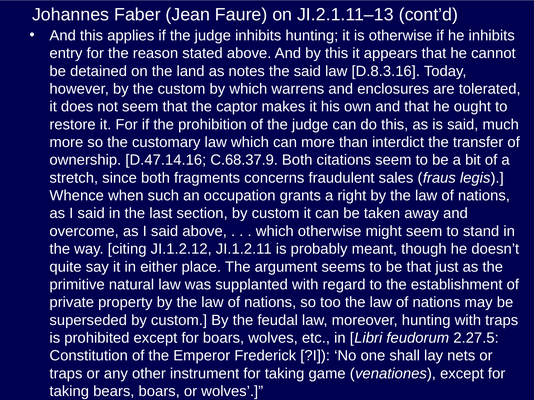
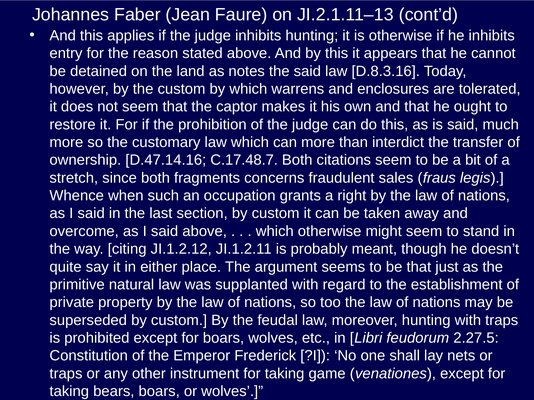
C.68.37.9: C.68.37.9 -> C.17.48.7
